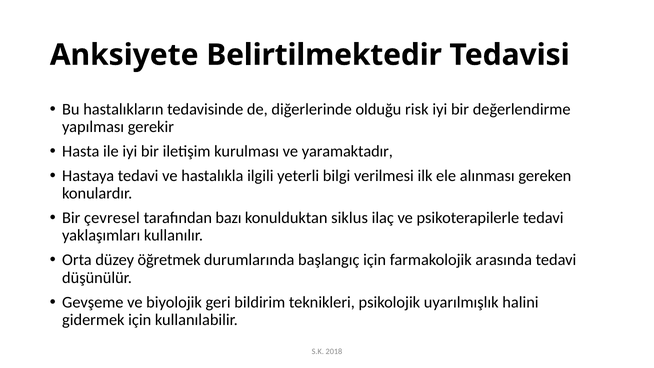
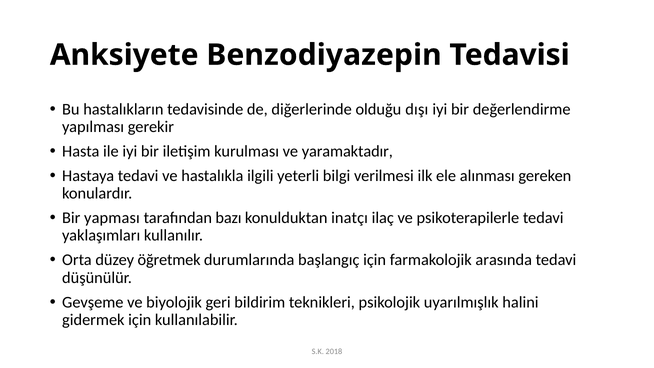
Belirtilmektedir: Belirtilmektedir -> Benzodiyazepin
risk: risk -> dışı
çevresel: çevresel -> yapması
siklus: siklus -> inatçı
